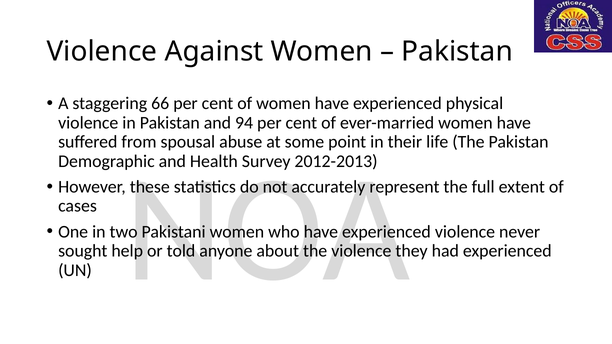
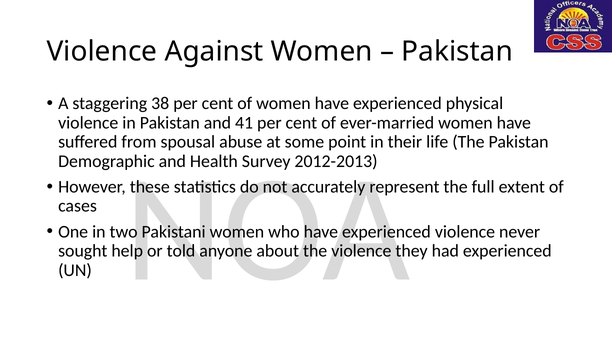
66: 66 -> 38
94: 94 -> 41
